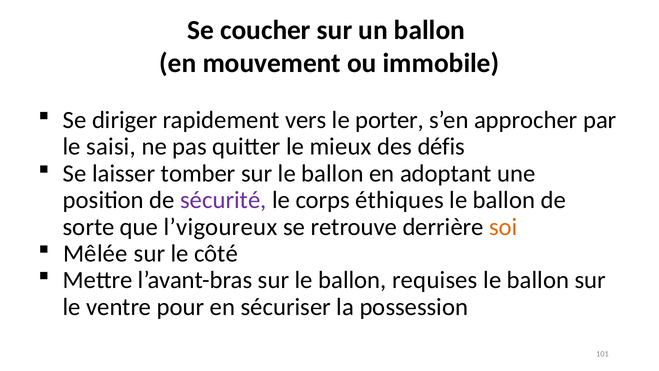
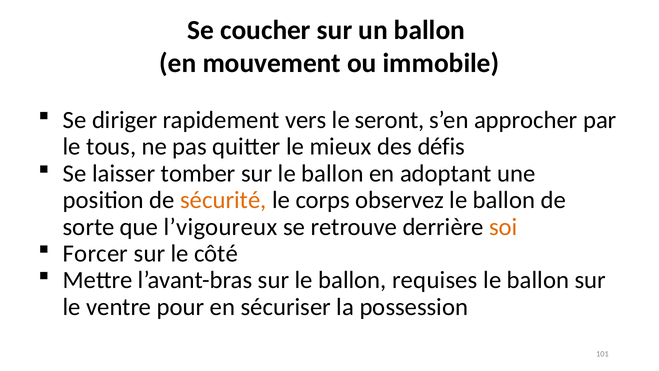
porter: porter -> seront
saisi: saisi -> tous
sécurité colour: purple -> orange
éthiques: éthiques -> observez
Mêlée: Mêlée -> Forcer
